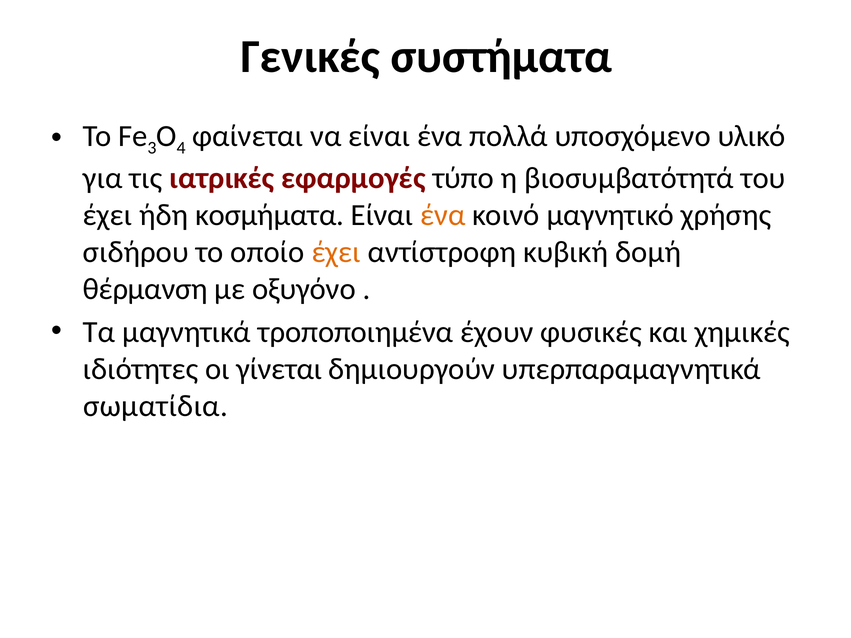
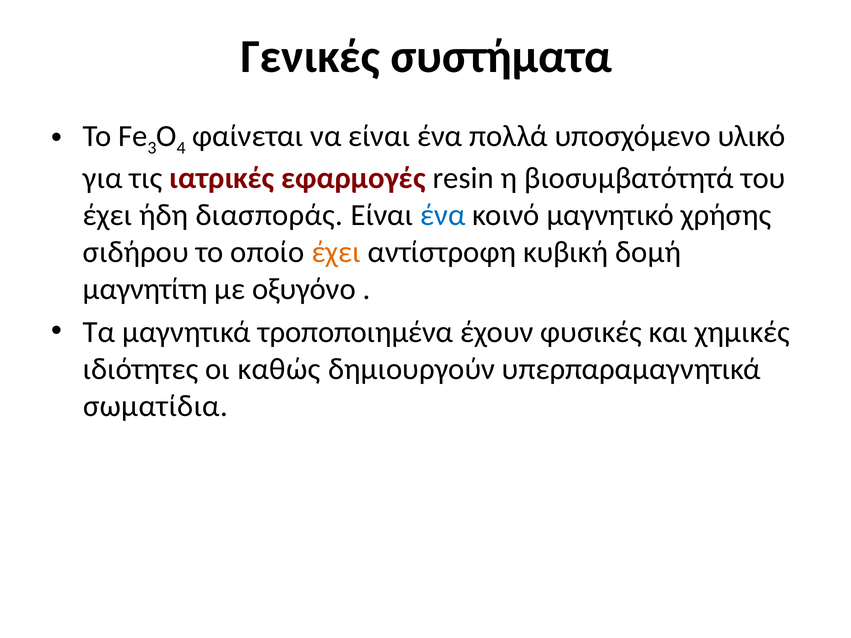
τύπο: τύπο -> resin
κοσμήματα: κοσμήματα -> διασποράς
ένα at (443, 215) colour: orange -> blue
θέρμανση: θέρμανση -> μαγνητίτη
γίνεται: γίνεται -> καθώς
